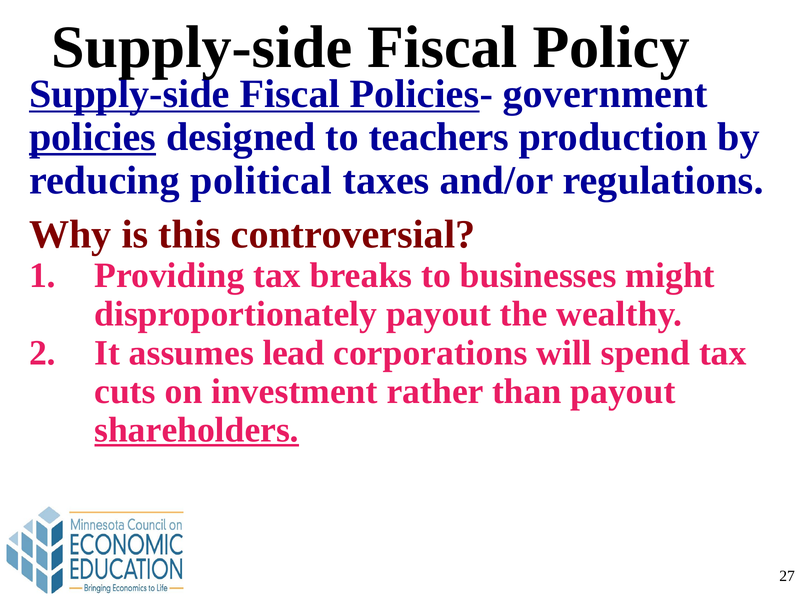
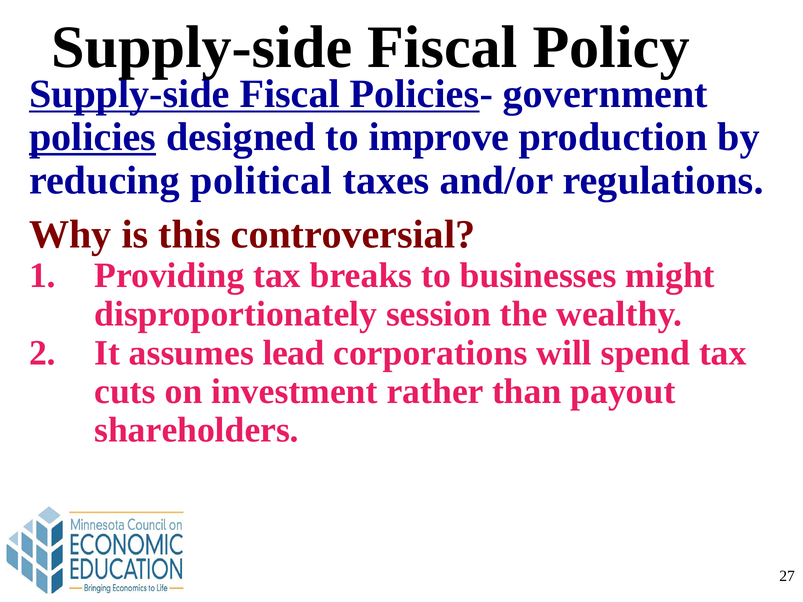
teachers: teachers -> improve
disproportionately payout: payout -> session
shareholders underline: present -> none
